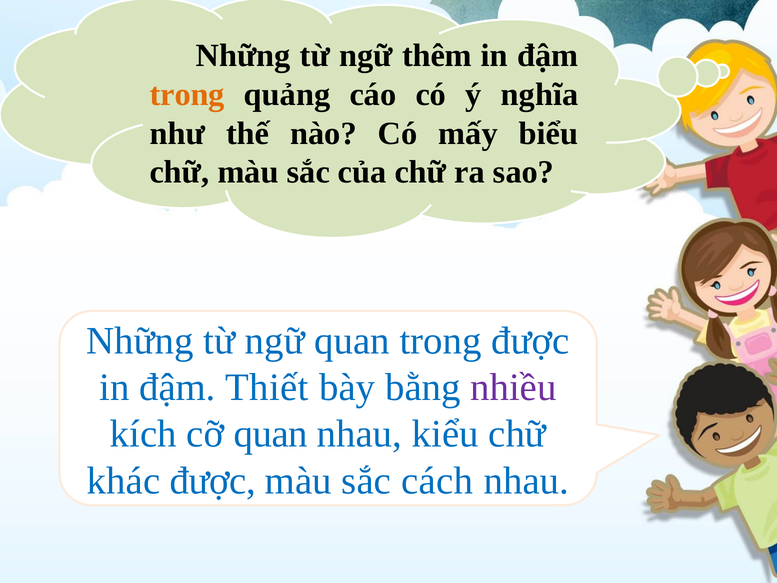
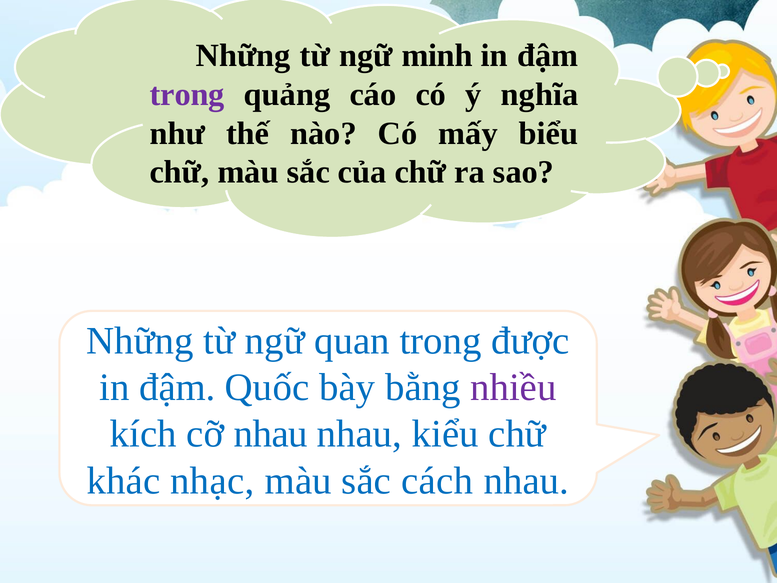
thêm: thêm -> minh
trong at (187, 94) colour: orange -> purple
Thiết: Thiết -> Quốc
cỡ quan: quan -> nhau
khác được: được -> nhạc
